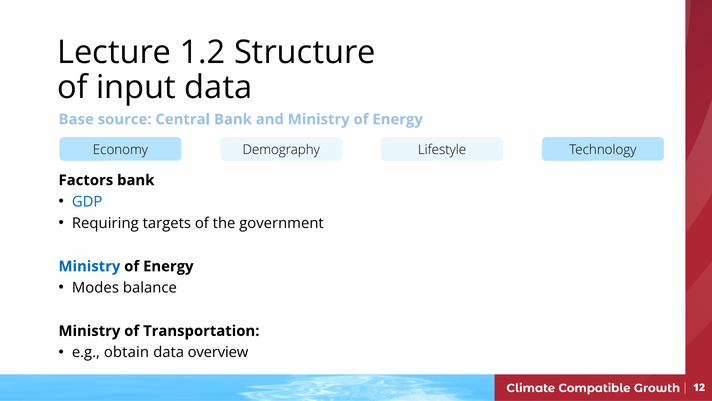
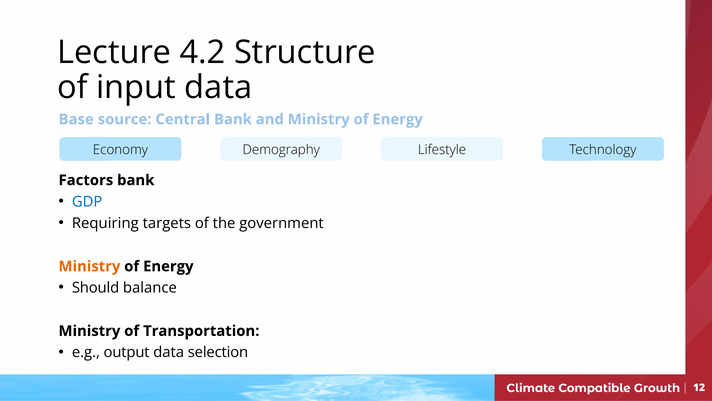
1.2: 1.2 -> 4.2
Ministry at (89, 266) colour: blue -> orange
Modes: Modes -> Should
obtain: obtain -> output
overview: overview -> selection
